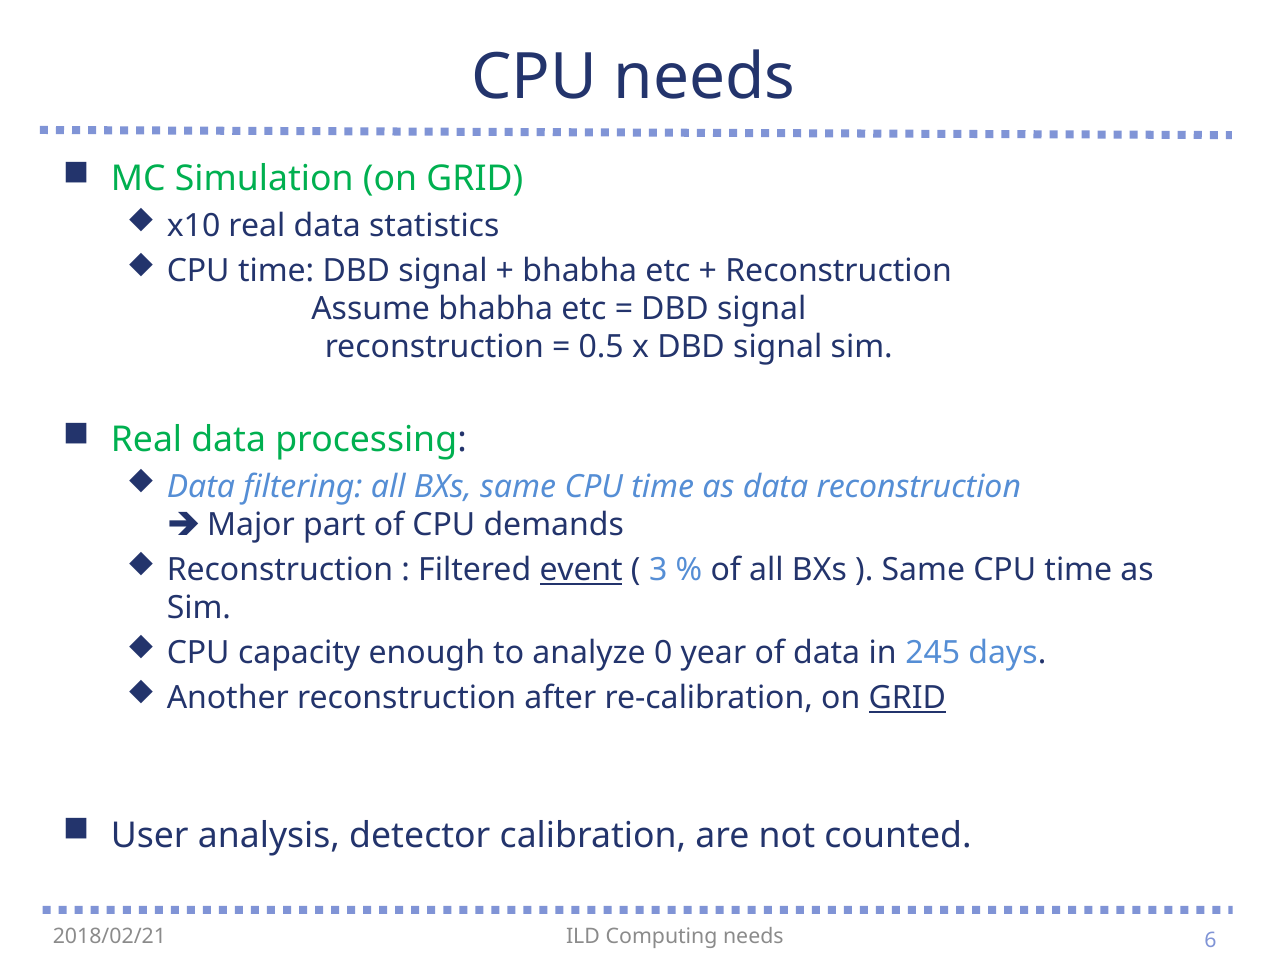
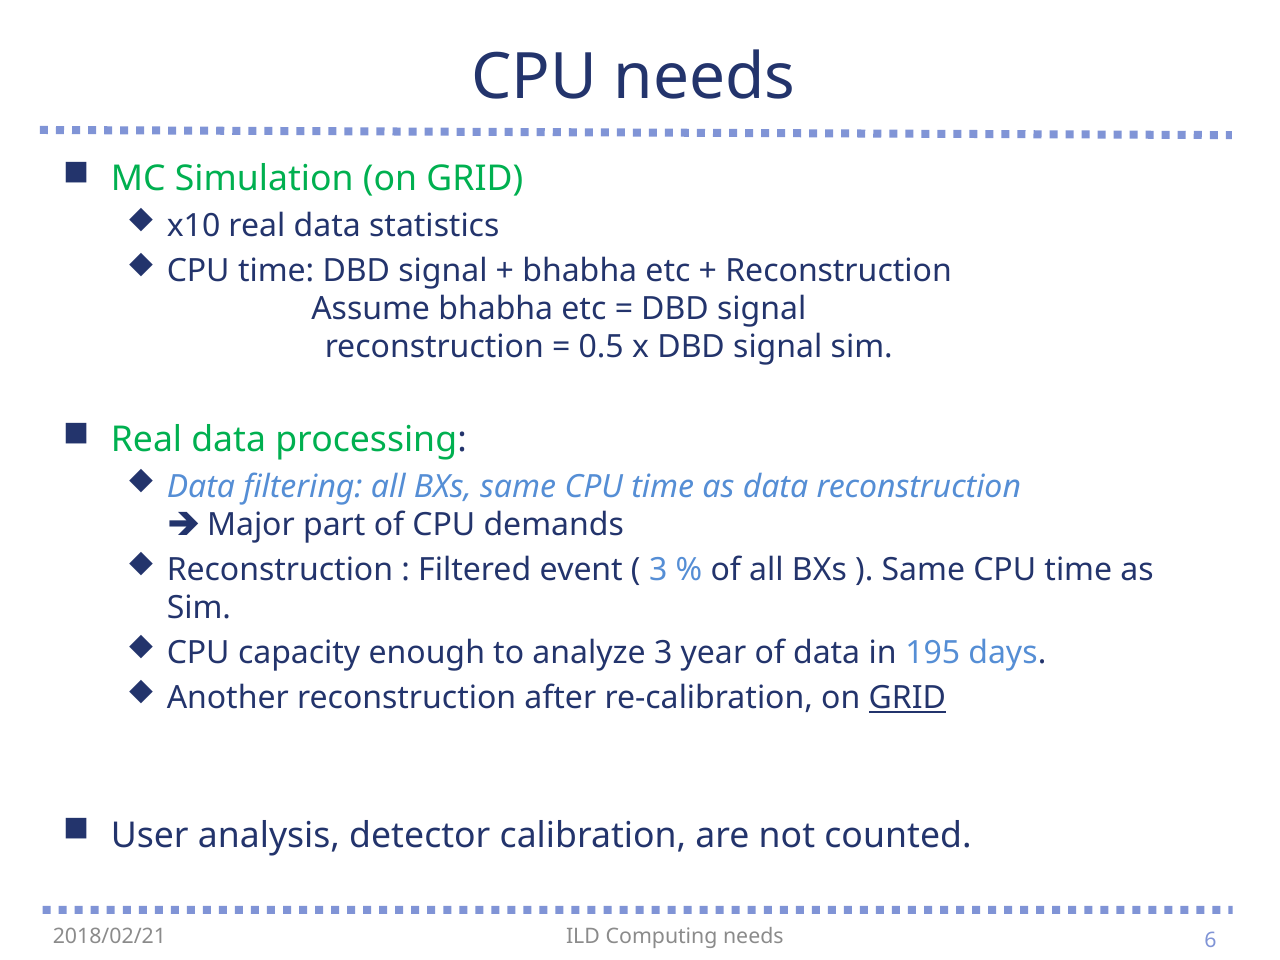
event underline: present -> none
analyze 0: 0 -> 3
245: 245 -> 195
